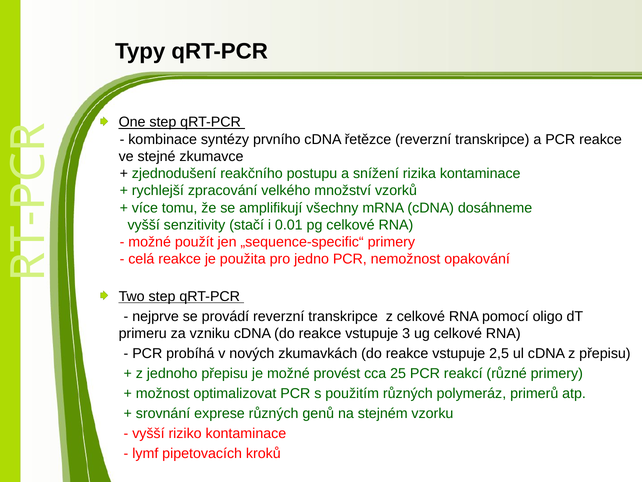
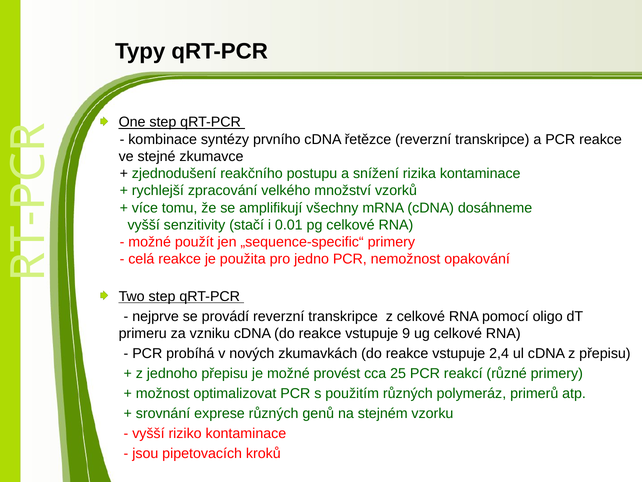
3: 3 -> 9
2,5: 2,5 -> 2,4
lymf: lymf -> jsou
